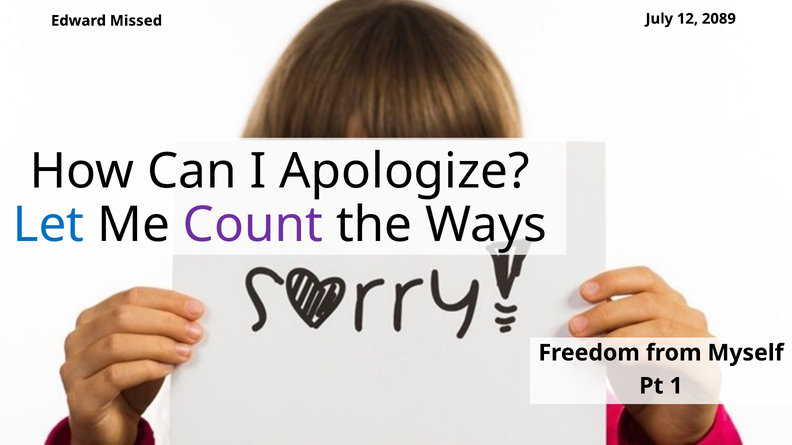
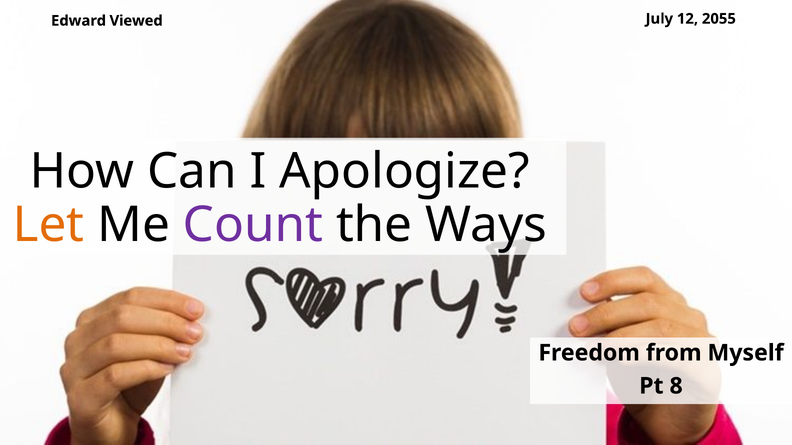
2089: 2089 -> 2055
Missed: Missed -> Viewed
Let colour: blue -> orange
1: 1 -> 8
